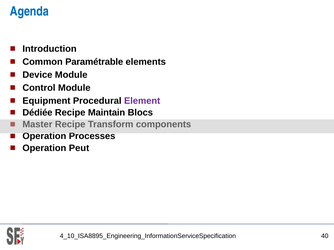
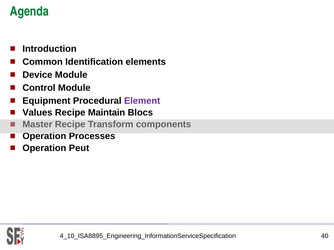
Agenda colour: blue -> green
Paramétrable: Paramétrable -> Identification
Dédiée: Dédiée -> Values
